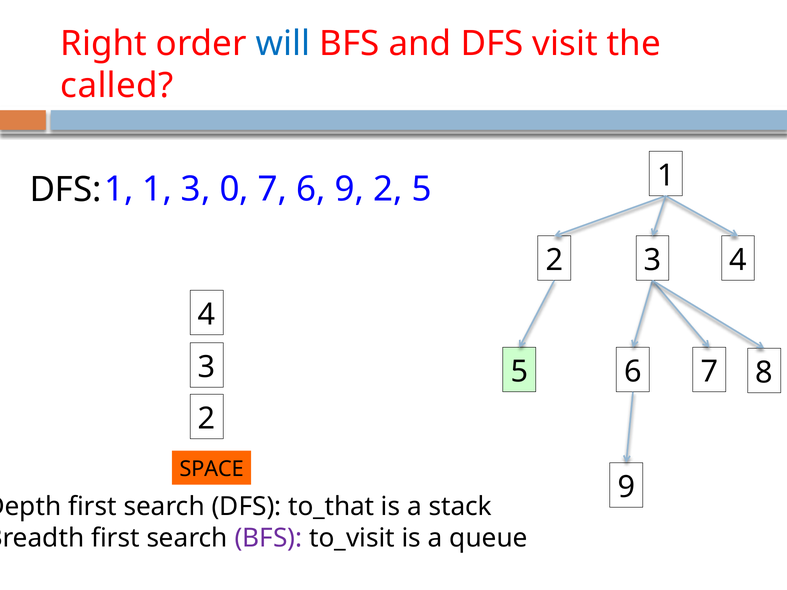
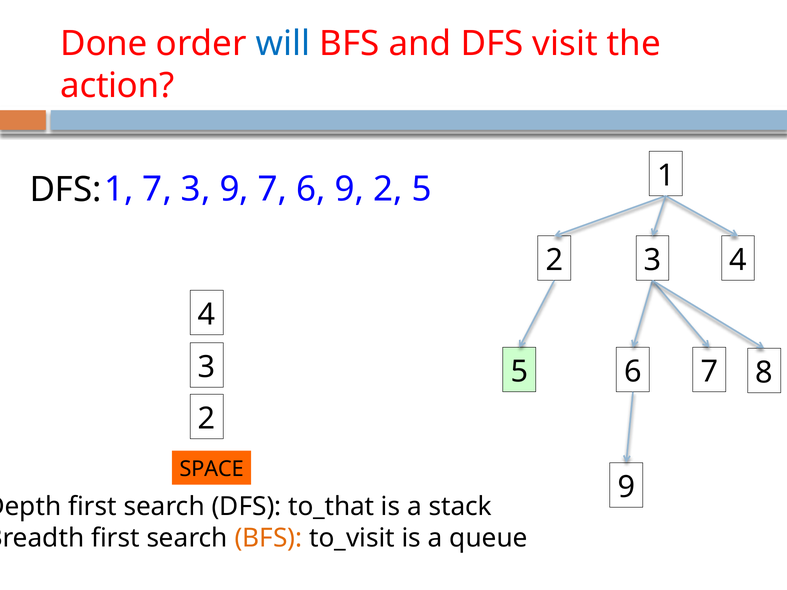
Right: Right -> Done
called: called -> action
1 1: 1 -> 7
3 0: 0 -> 9
BFS at (268, 538) colour: purple -> orange
